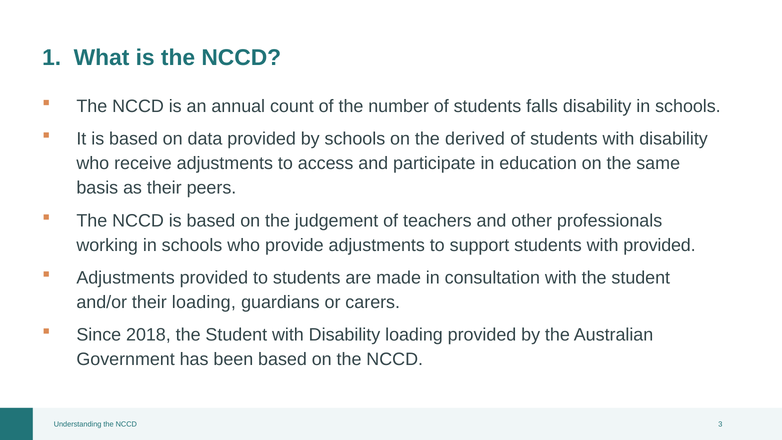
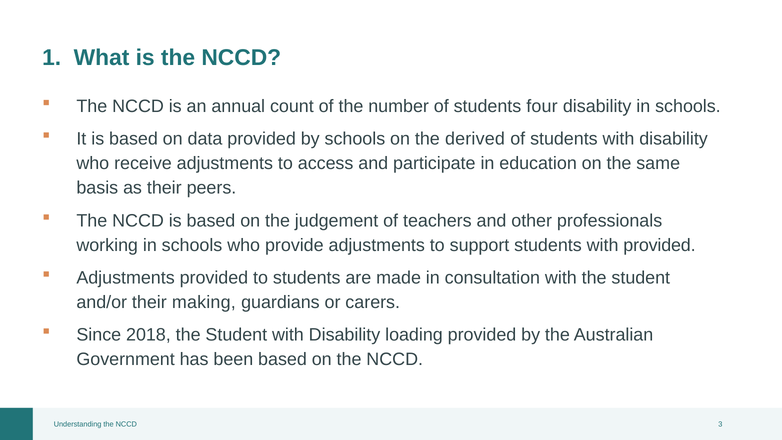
falls: falls -> four
their loading: loading -> making
